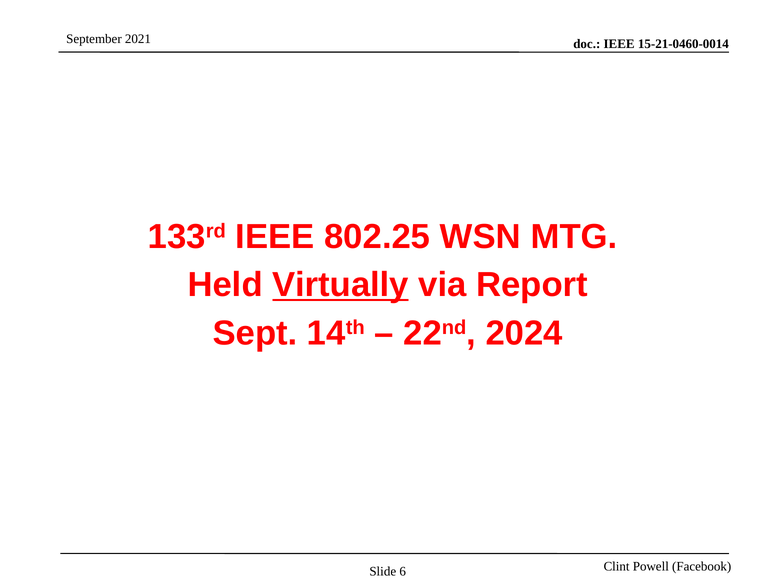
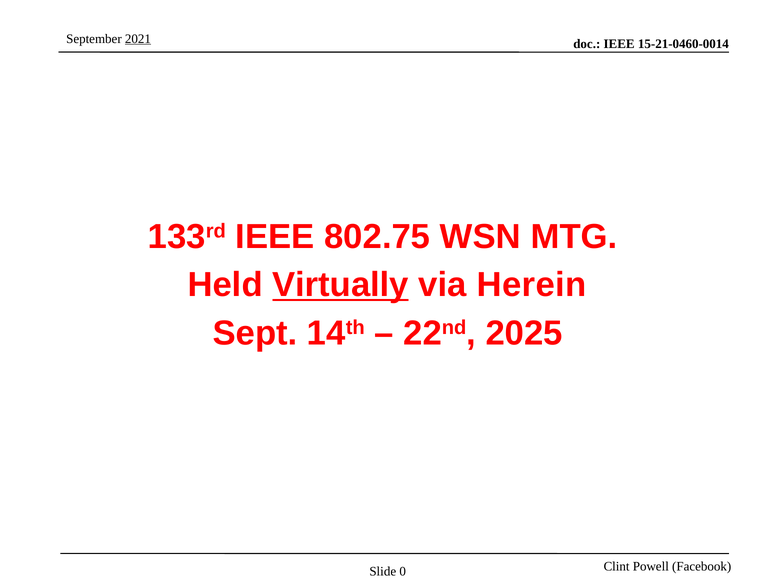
2021 underline: none -> present
802.25: 802.25 -> 802.75
Report: Report -> Herein
2024: 2024 -> 2025
6: 6 -> 0
